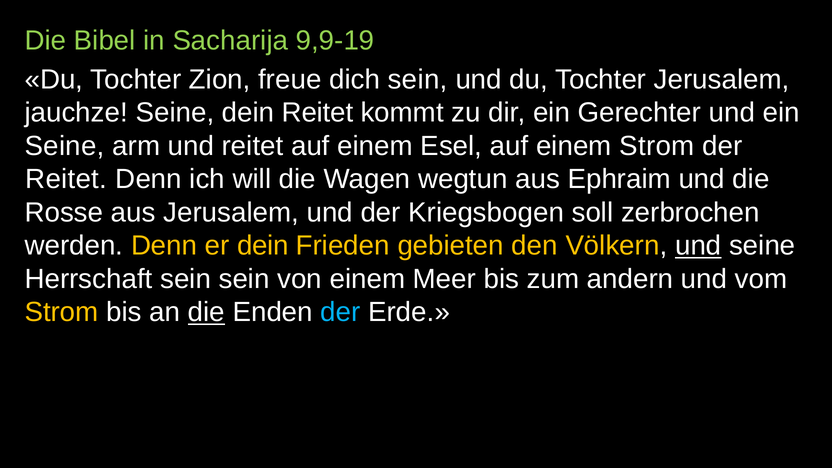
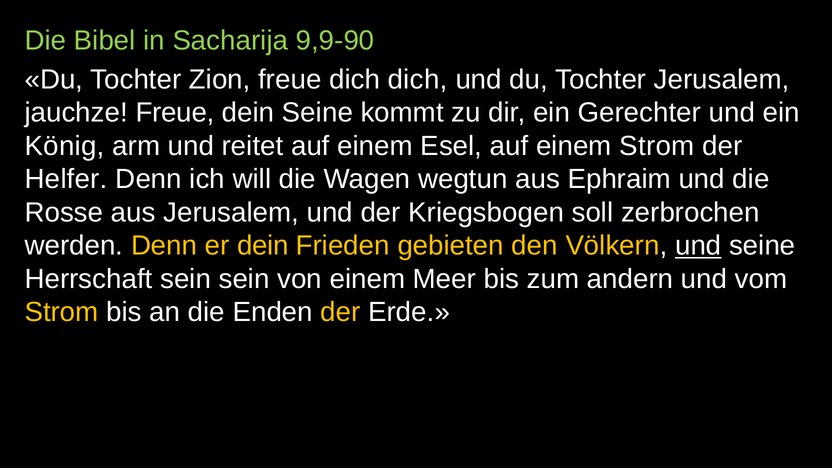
9,9-19: 9,9-19 -> 9,9-90
dich sein: sein -> dich
jauchze Seine: Seine -> Freue
dein Reitet: Reitet -> Seine
Seine at (65, 146): Seine -> König
Reitet at (66, 179): Reitet -> Helfer
die at (206, 312) underline: present -> none
der at (341, 312) colour: light blue -> yellow
